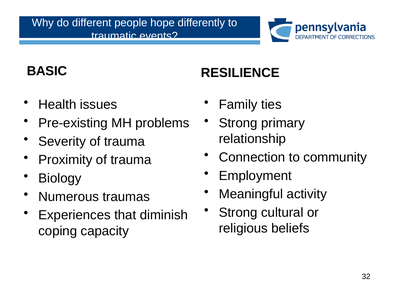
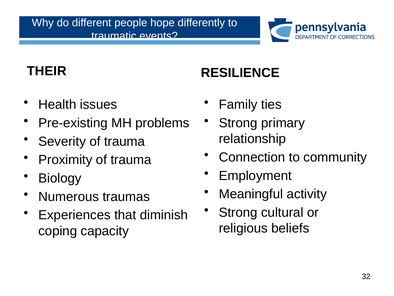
BASIC: BASIC -> THEIR
